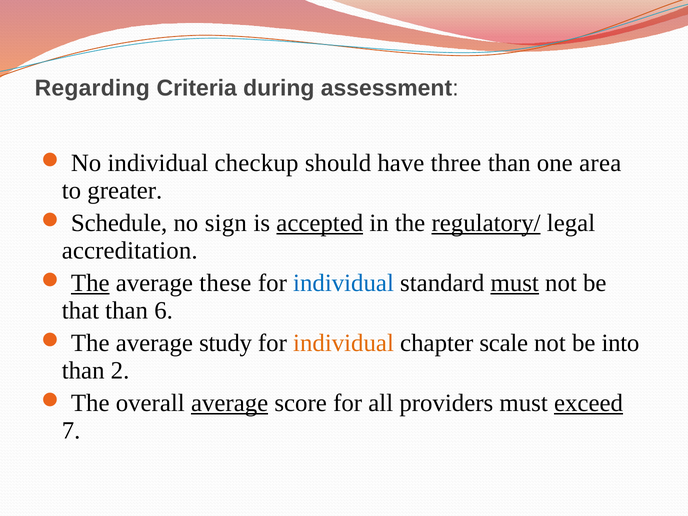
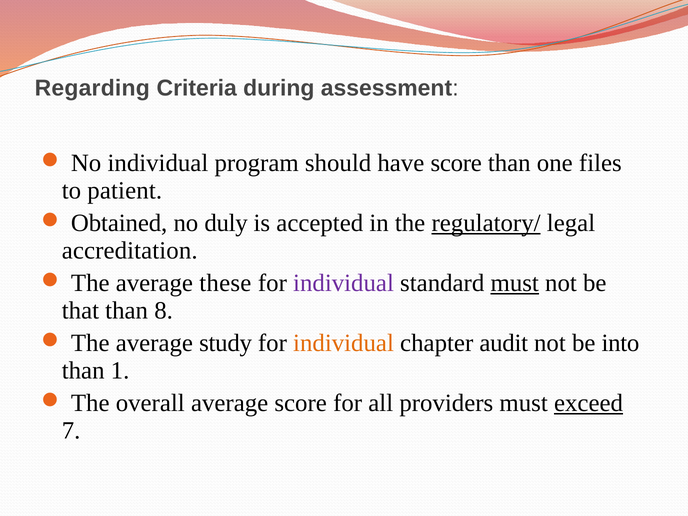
checkup: checkup -> program
have three: three -> score
area: area -> files
greater: greater -> patient
Schedule: Schedule -> Obtained
sign: sign -> duly
accepted underline: present -> none
The at (90, 283) underline: present -> none
individual at (344, 283) colour: blue -> purple
6: 6 -> 8
scale: scale -> audit
2: 2 -> 1
average at (230, 403) underline: present -> none
